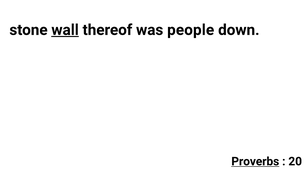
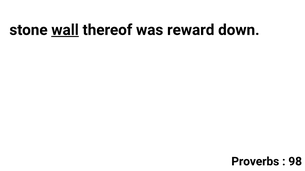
people: people -> reward
Proverbs underline: present -> none
20: 20 -> 98
